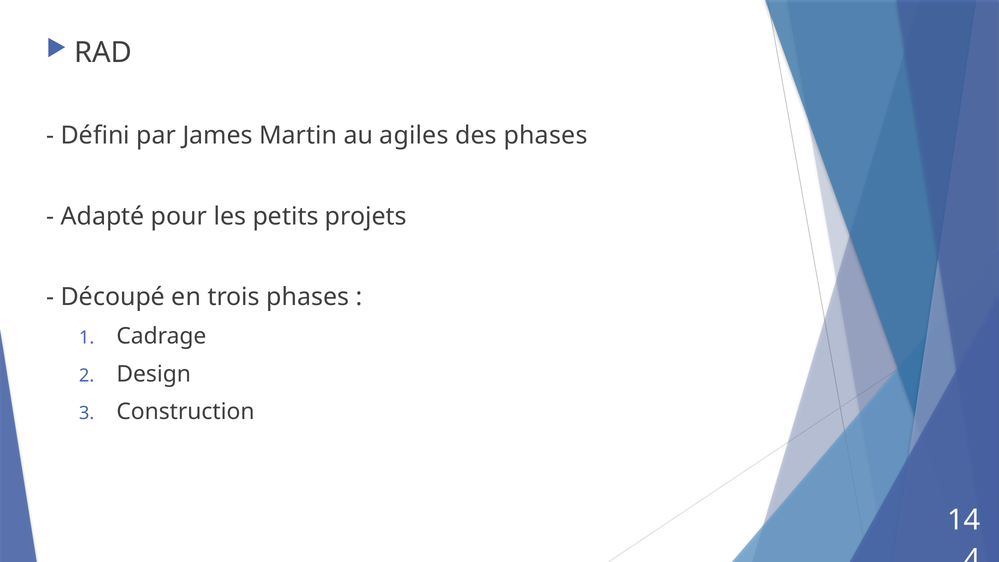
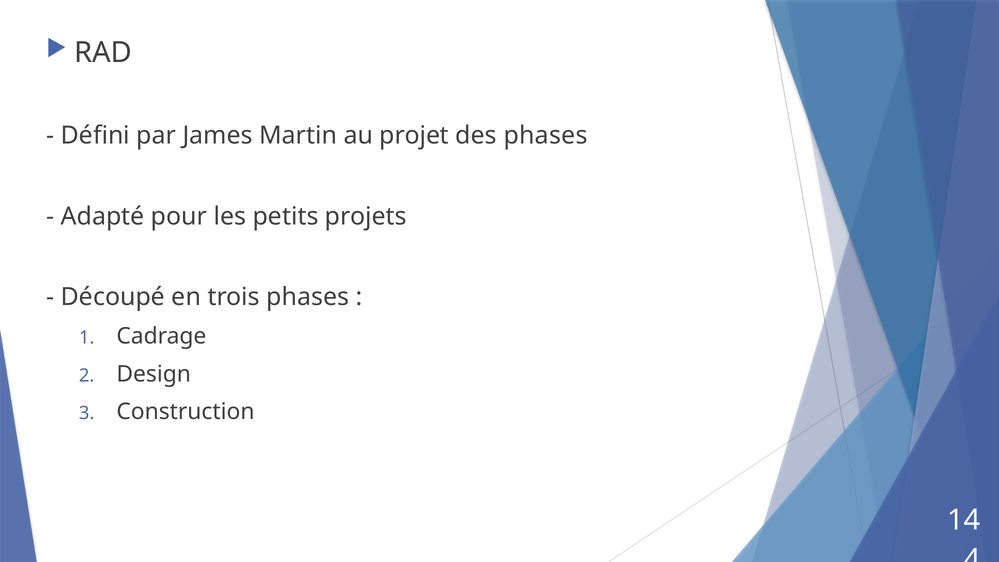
agiles: agiles -> projet
